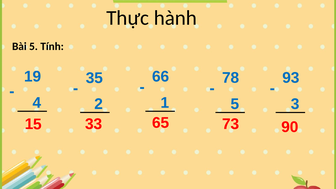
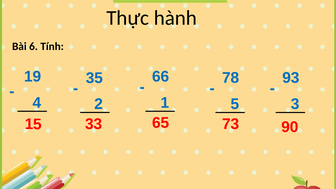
Bài 5: 5 -> 6
